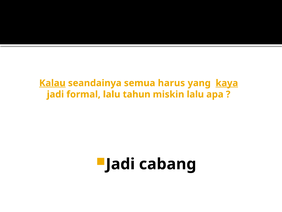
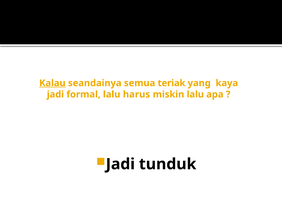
harus: harus -> teriak
kaya underline: present -> none
tahun: tahun -> harus
cabang: cabang -> tunduk
